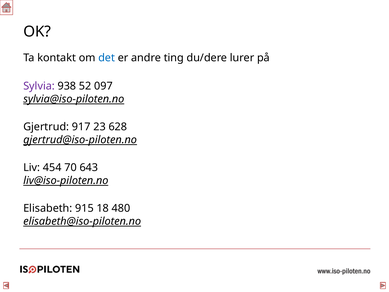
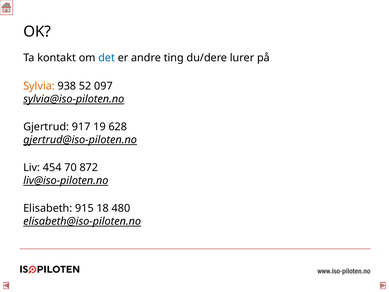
Sylvia colour: purple -> orange
23: 23 -> 19
643: 643 -> 872
